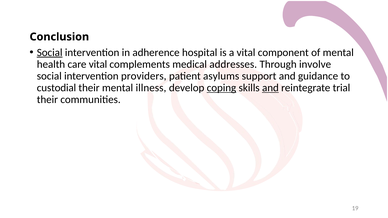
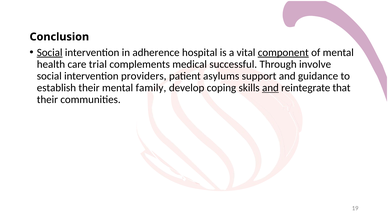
component underline: none -> present
care vital: vital -> trial
addresses: addresses -> successful
custodial: custodial -> establish
illness: illness -> family
coping underline: present -> none
trial: trial -> that
